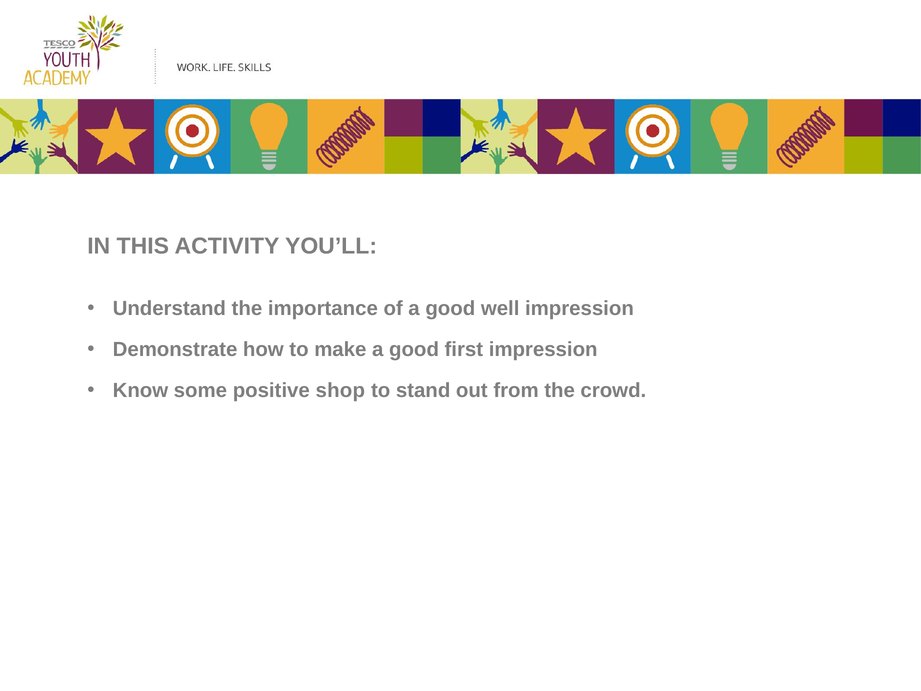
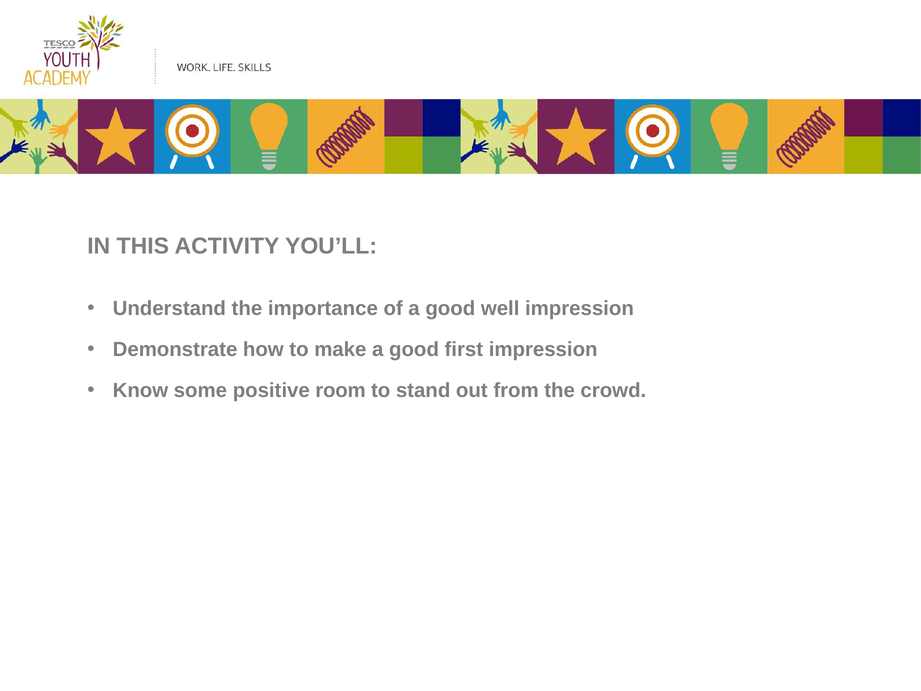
shop: shop -> room
